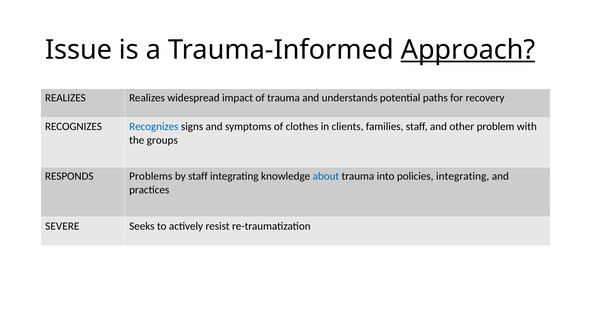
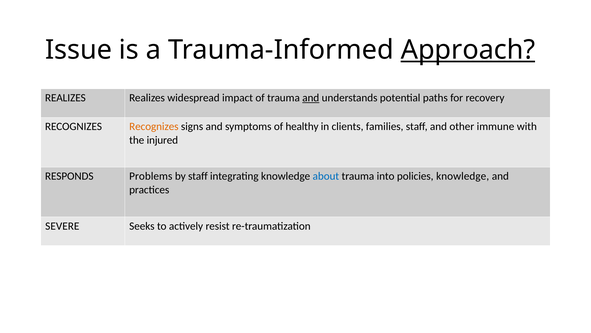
and at (311, 98) underline: none -> present
Recognizes at (154, 126) colour: blue -> orange
clothes: clothes -> healthy
problem: problem -> immune
groups: groups -> injured
policies integrating: integrating -> knowledge
